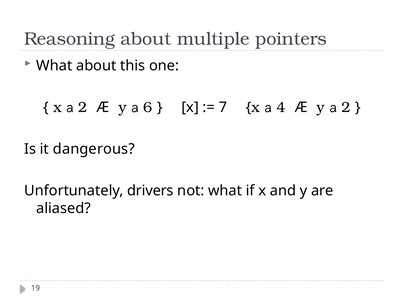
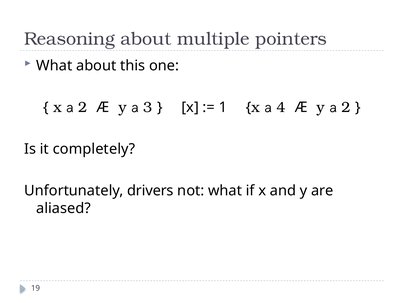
6: 6 -> 3
7: 7 -> 1
dangerous: dangerous -> completely
